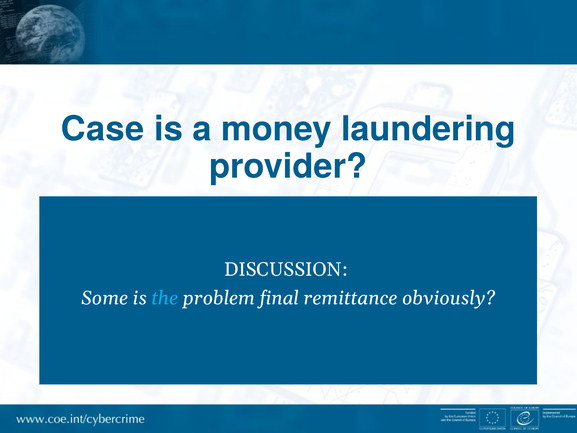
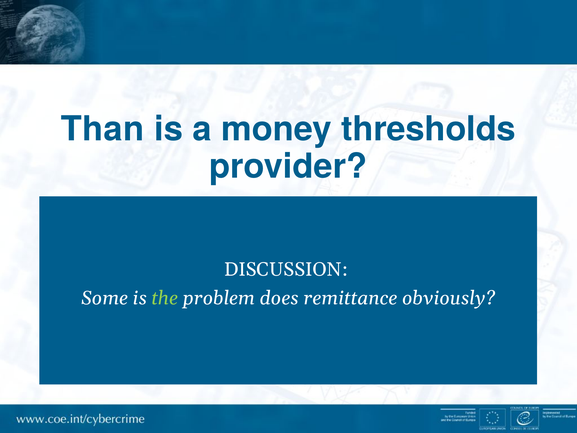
Case: Case -> Than
laundering: laundering -> thresholds
the colour: light blue -> light green
final: final -> does
